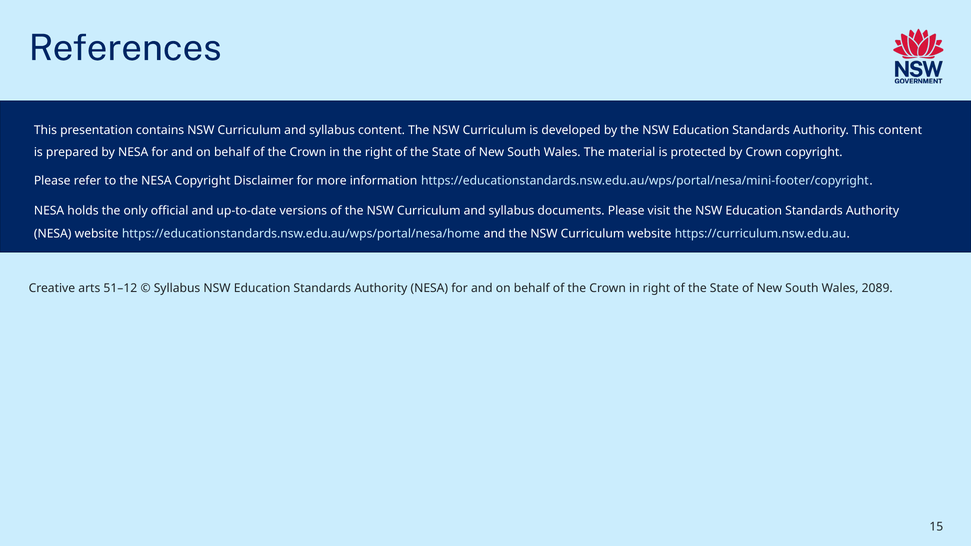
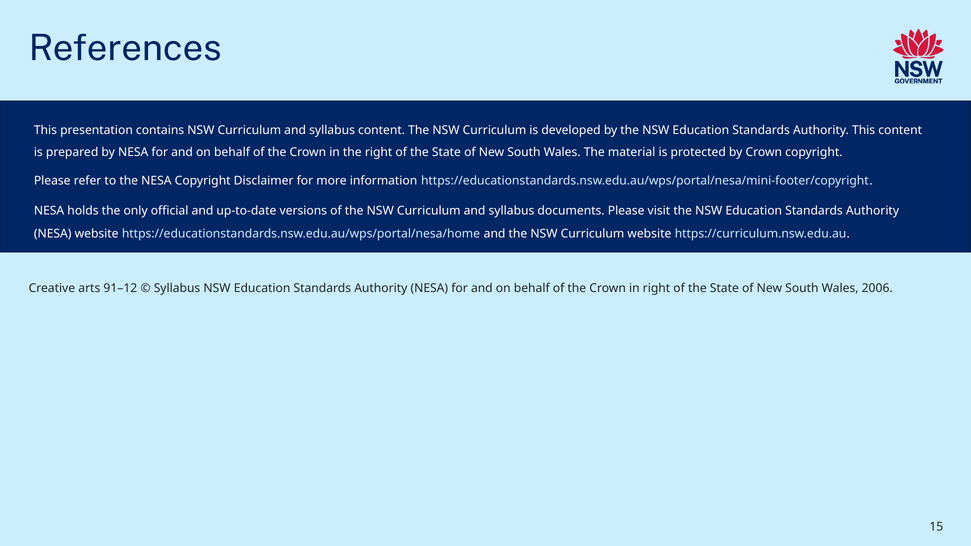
51–12: 51–12 -> 91–12
2089: 2089 -> 2006
